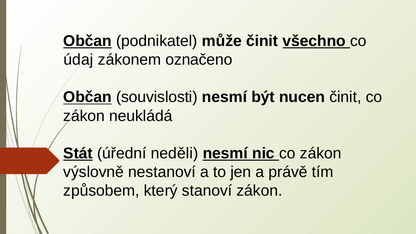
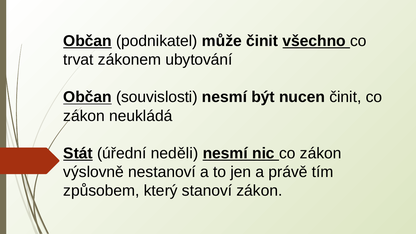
údaj: údaj -> trvat
označeno: označeno -> ubytování
